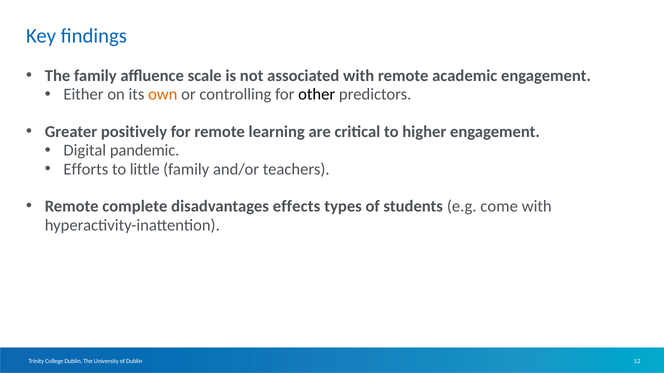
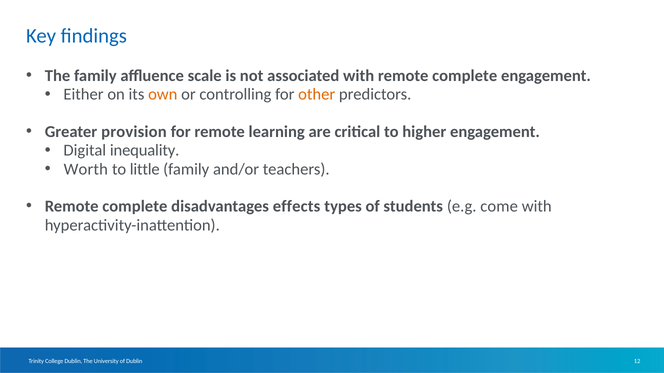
with remote academic: academic -> complete
other colour: black -> orange
positively: positively -> provision
pandemic: pandemic -> inequality
Efforts: Efforts -> Worth
